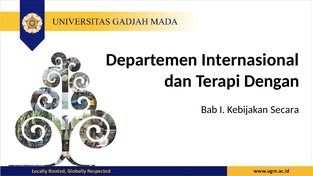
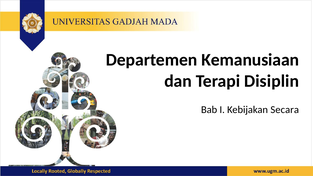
Internasional: Internasional -> Kemanusiaan
Dengan: Dengan -> Disiplin
